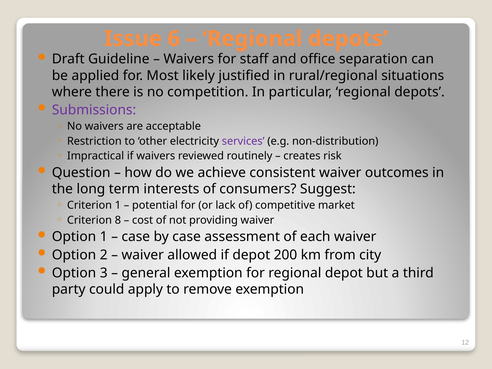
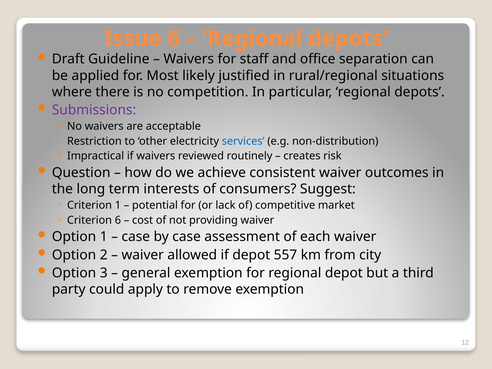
services colour: purple -> blue
Criterion 8: 8 -> 6
200: 200 -> 557
